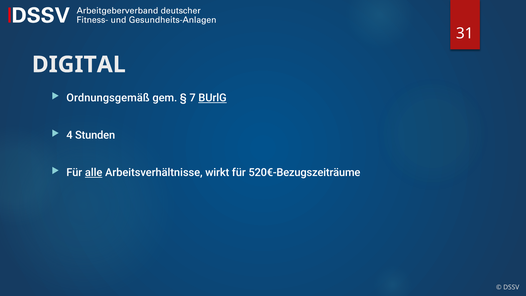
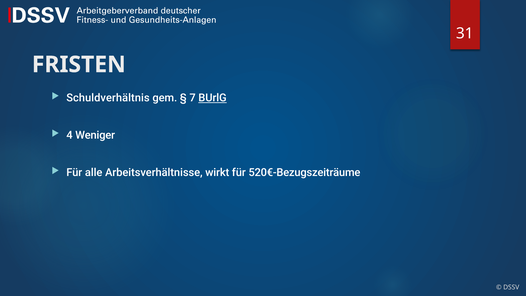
DIGITAL: DIGITAL -> FRISTEN
Ordnungsgemäß: Ordnungsgemäß -> Schuldverhältnis
Stunden: Stunden -> Weniger
alle underline: present -> none
